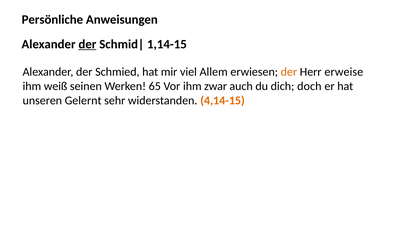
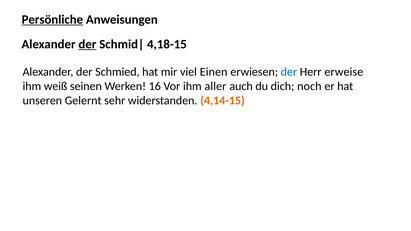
Persönliche underline: none -> present
1,14-15: 1,14-15 -> 4,18-15
Allem: Allem -> Einen
der at (289, 72) colour: orange -> blue
65: 65 -> 16
zwar: zwar -> aller
doch: doch -> noch
